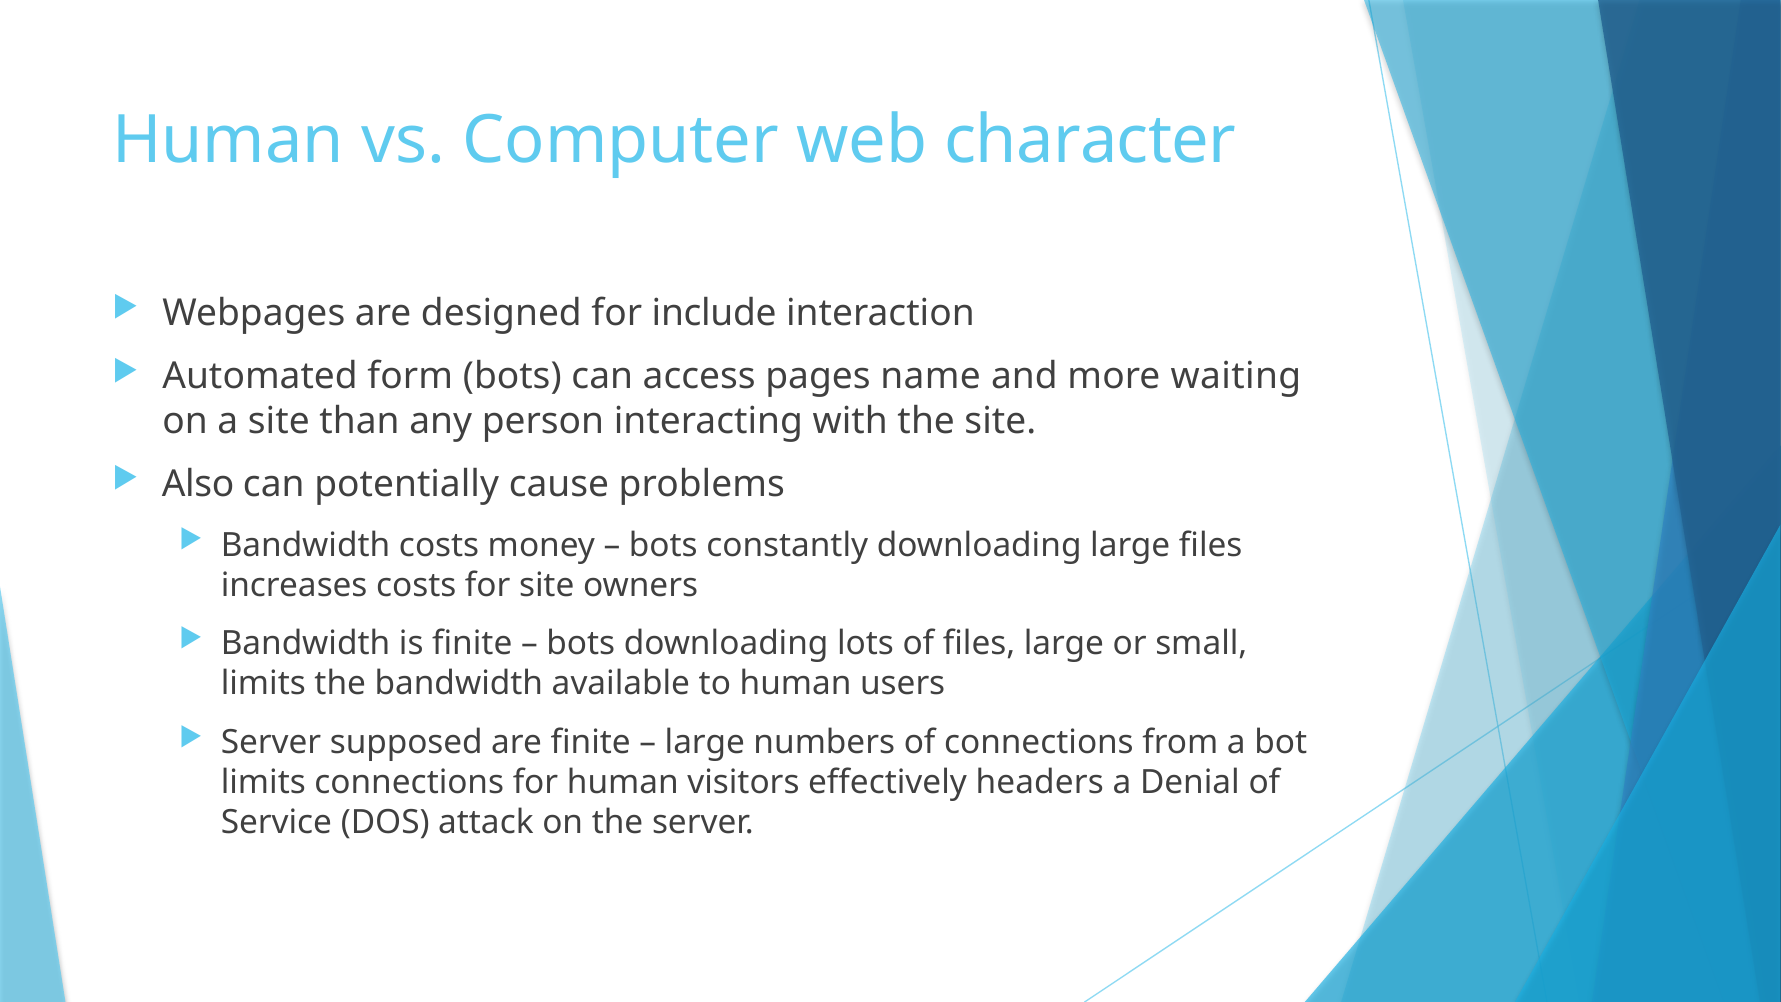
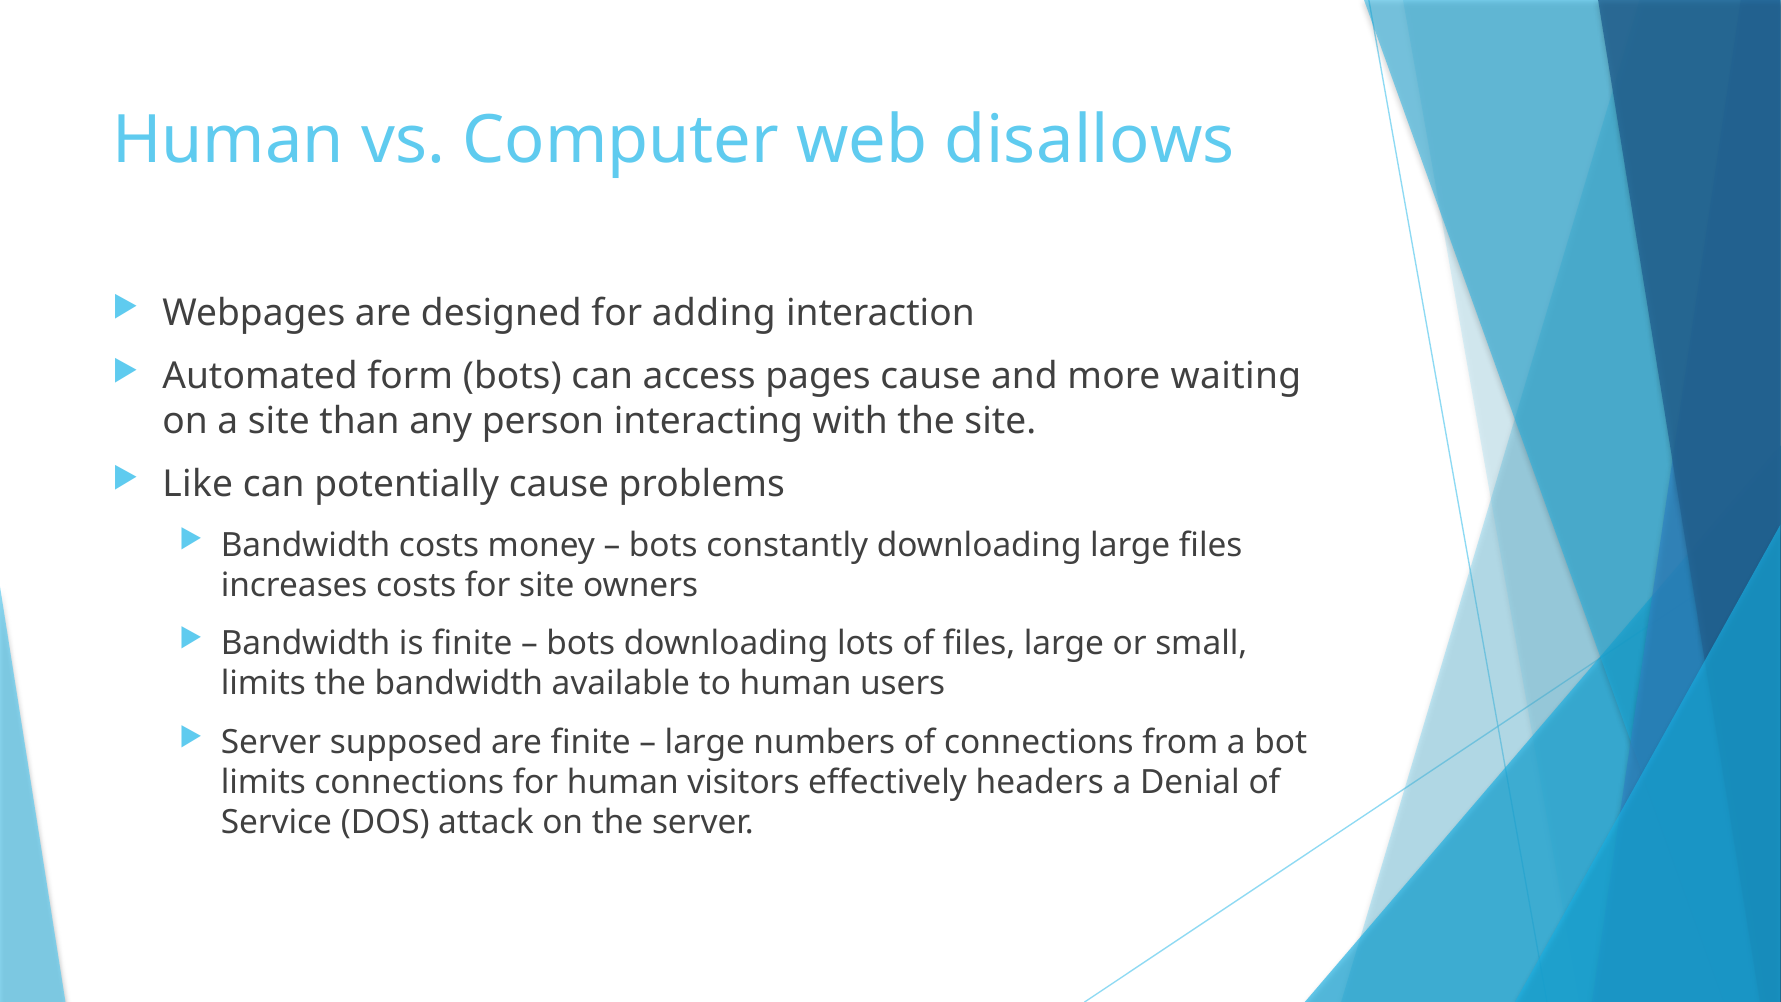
character: character -> disallows
include: include -> adding
pages name: name -> cause
Also: Also -> Like
